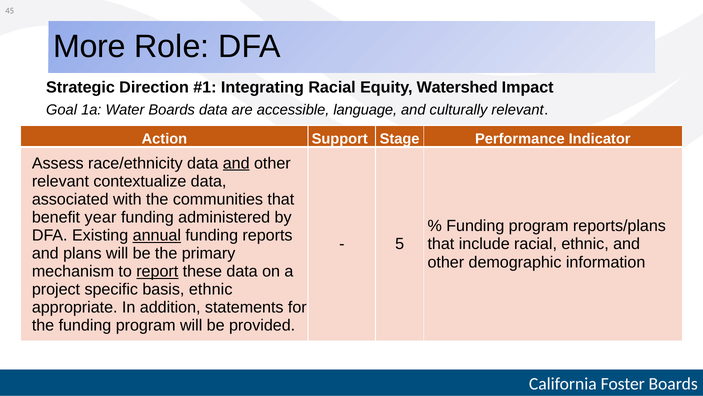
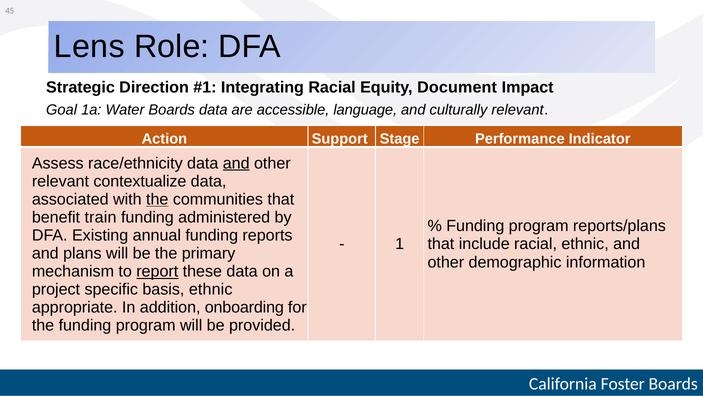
More: More -> Lens
Watershed: Watershed -> Document
the at (157, 199) underline: none -> present
year: year -> train
annual underline: present -> none
5: 5 -> 1
statements: statements -> onboarding
